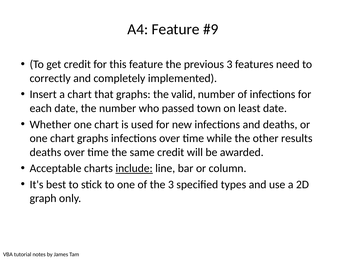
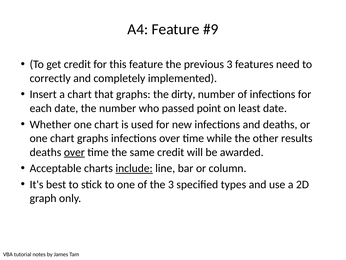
valid: valid -> dirty
town: town -> point
over at (74, 152) underline: none -> present
